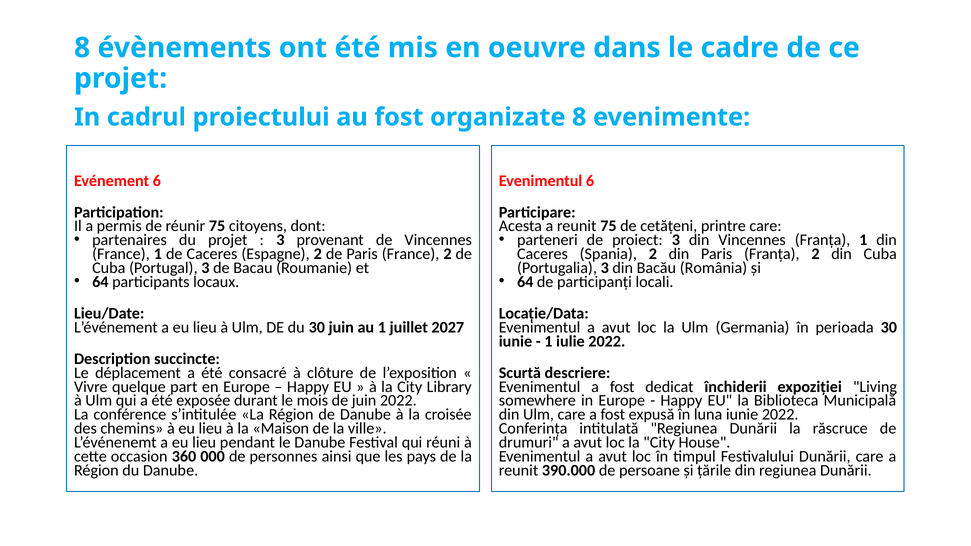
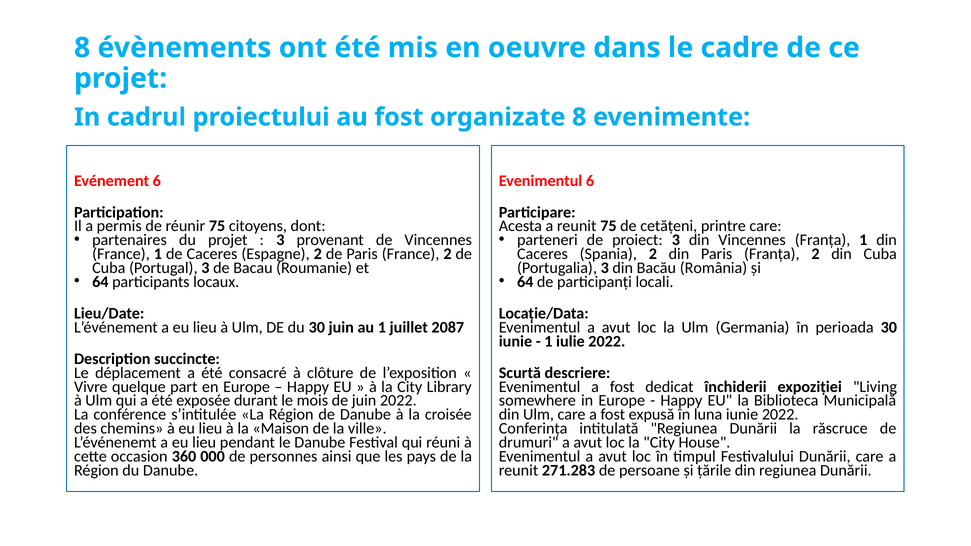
2027: 2027 -> 2087
390.000: 390.000 -> 271.283
